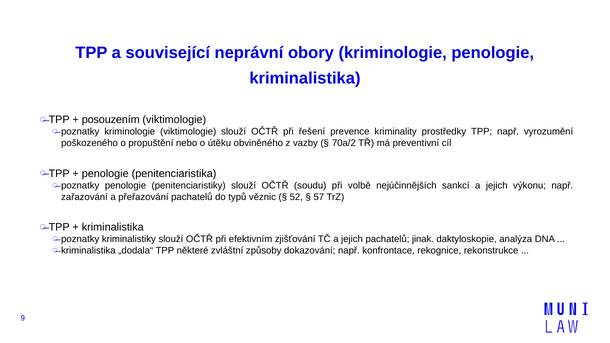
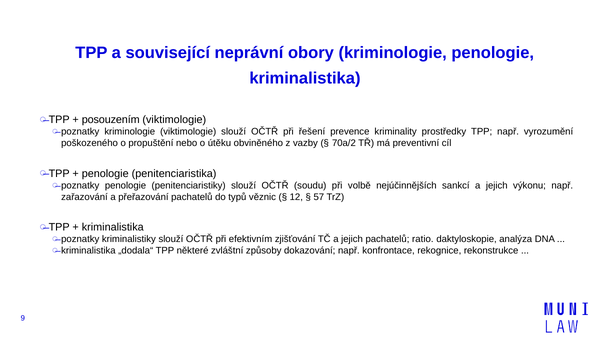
52: 52 -> 12
jinak: jinak -> ratio
